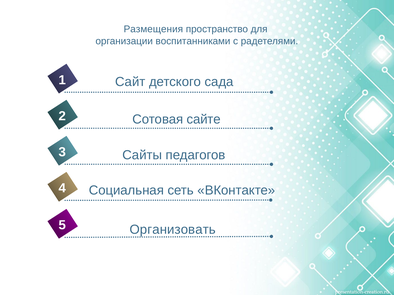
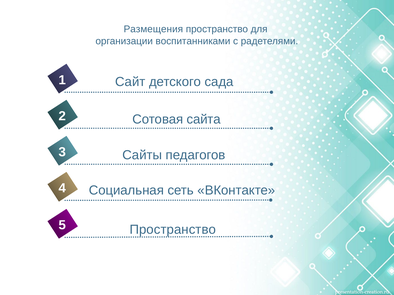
сайте: сайте -> сайта
Организовать at (173, 230): Организовать -> Пространство
